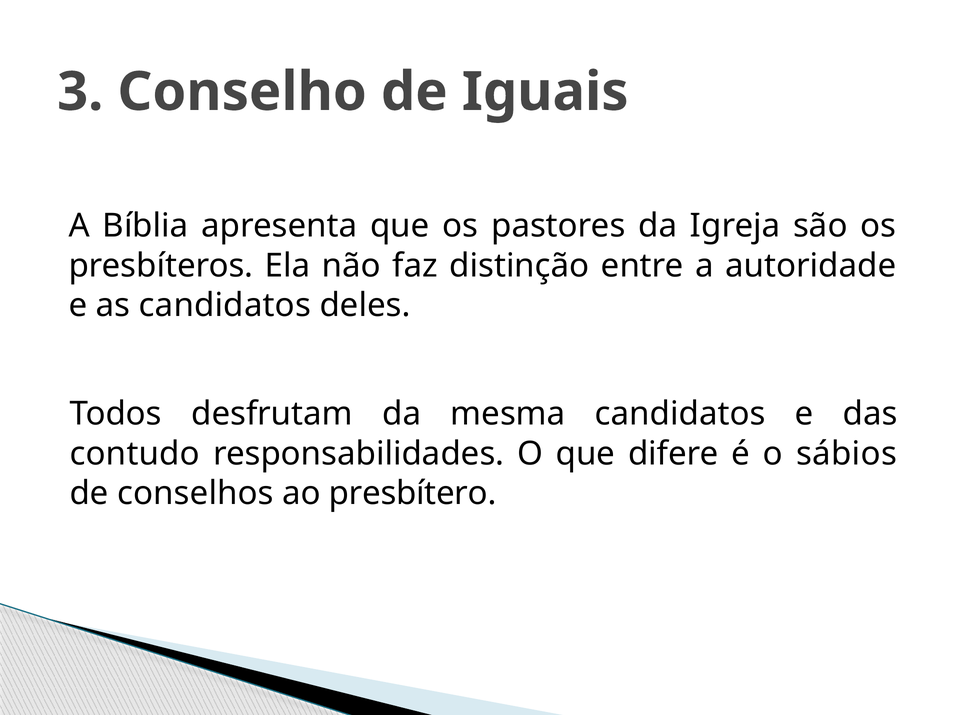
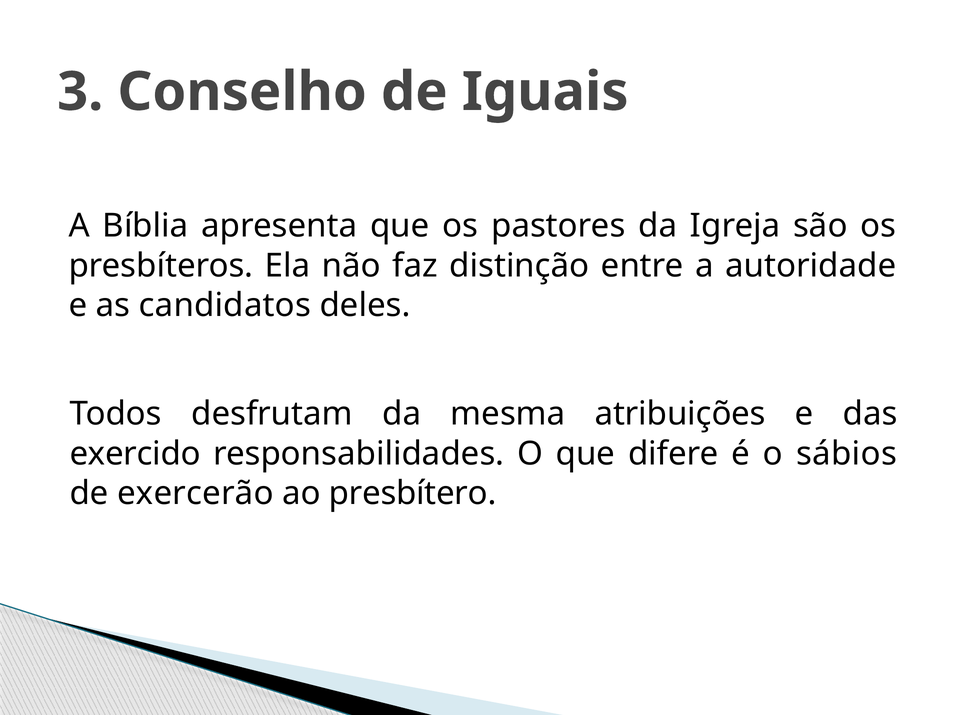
mesma candidatos: candidatos -> atribuições
contudo: contudo -> exercido
conselhos: conselhos -> exercerão
